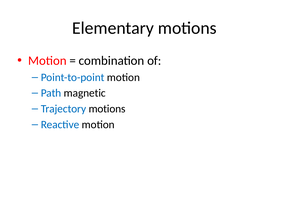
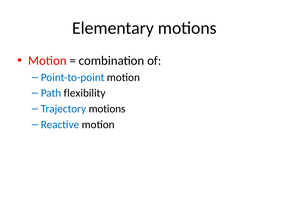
magnetic: magnetic -> flexibility
